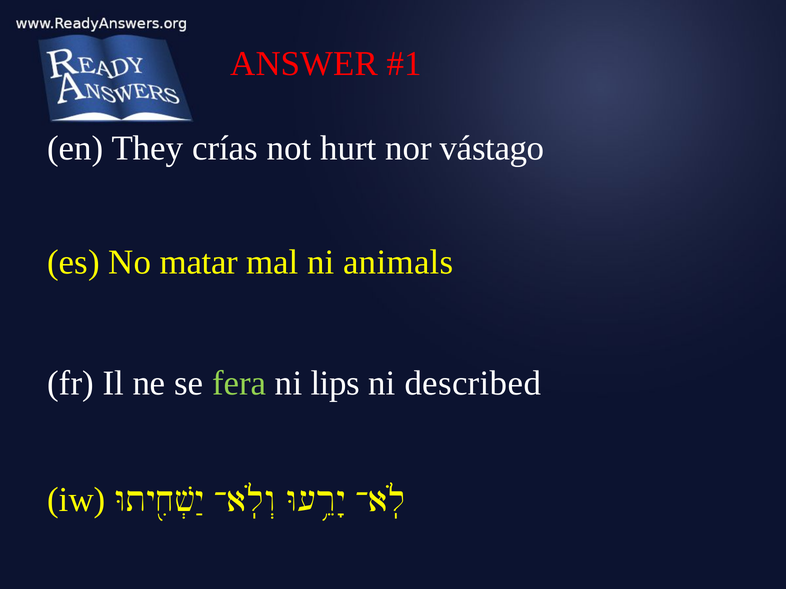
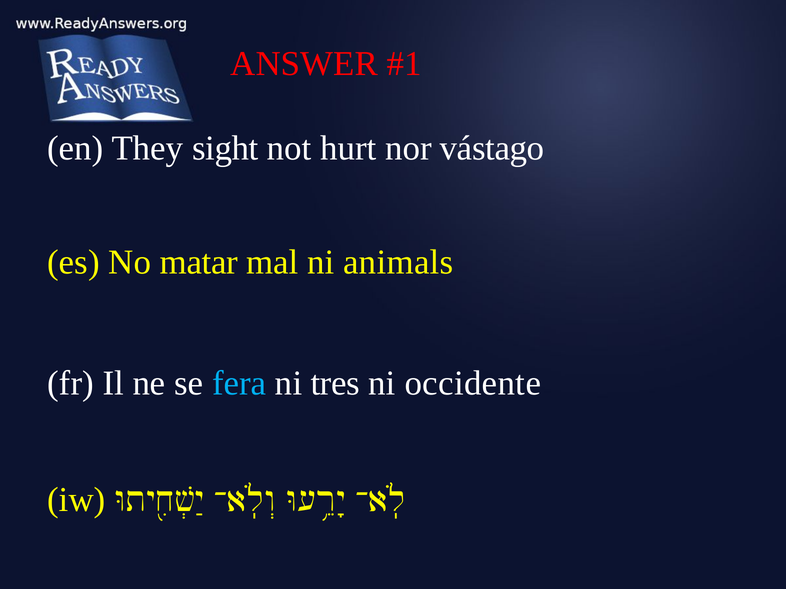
crías: crías -> sight
fera colour: light green -> light blue
lips: lips -> tres
described: described -> occidente
